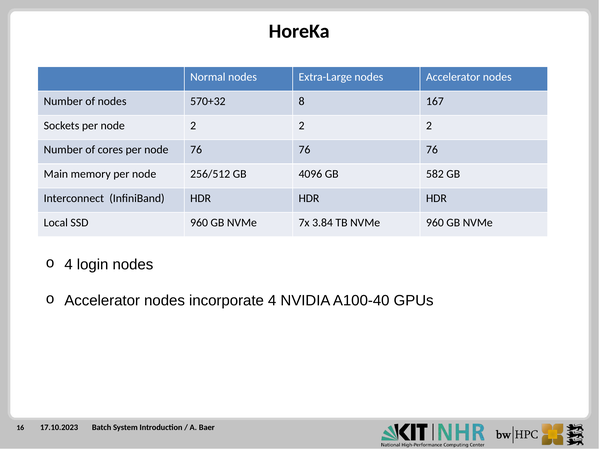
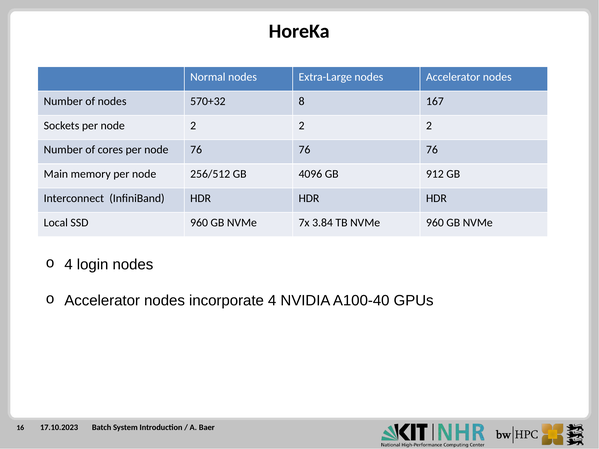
582: 582 -> 912
